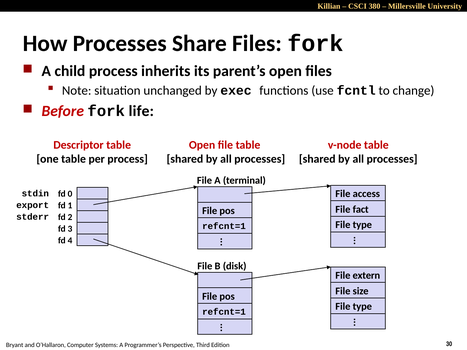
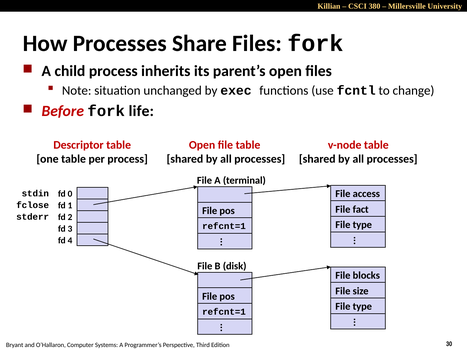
export: export -> fclose
extern: extern -> blocks
